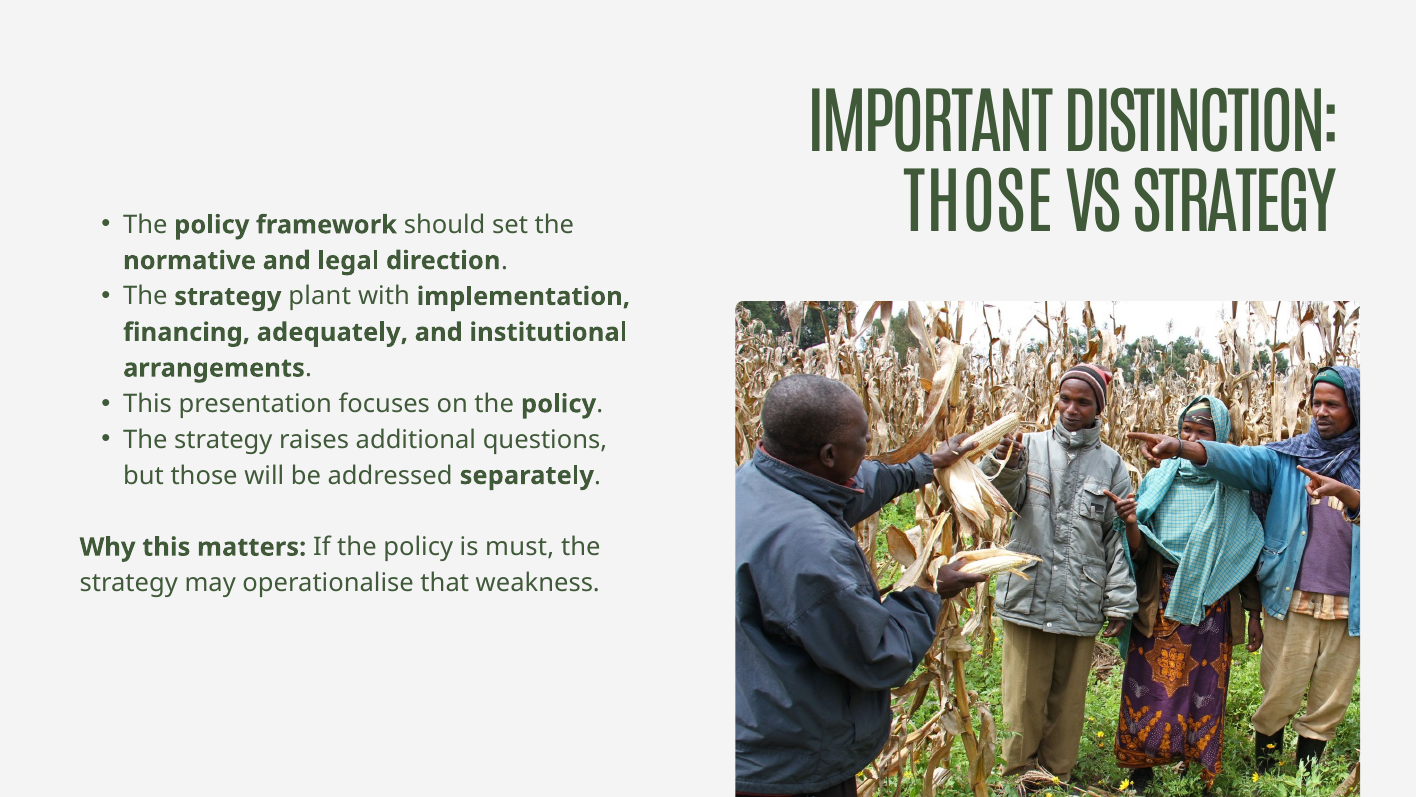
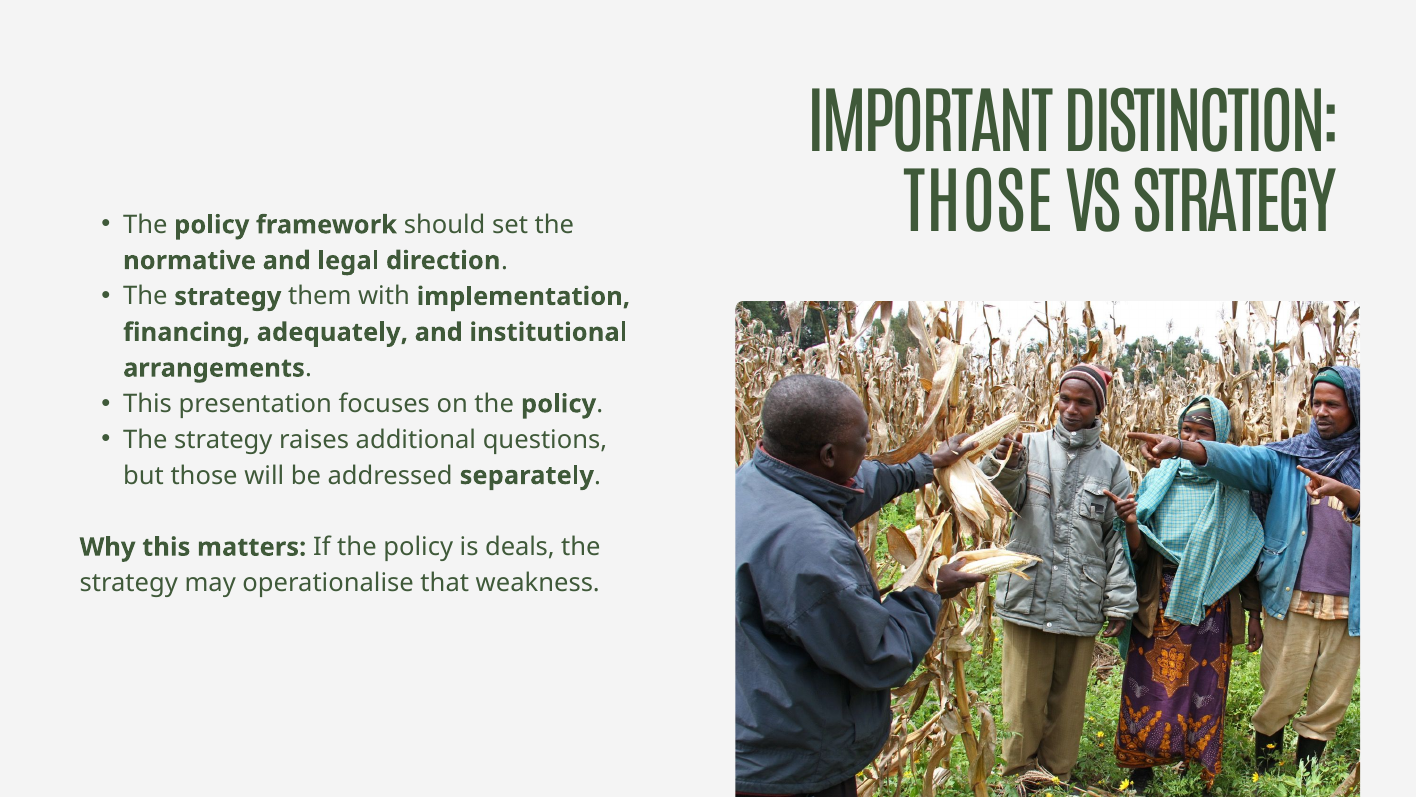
plant: plant -> them
must: must -> deals
